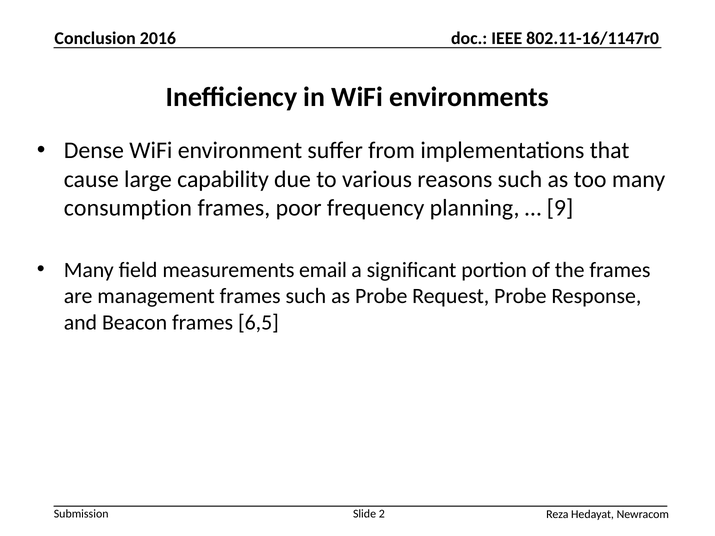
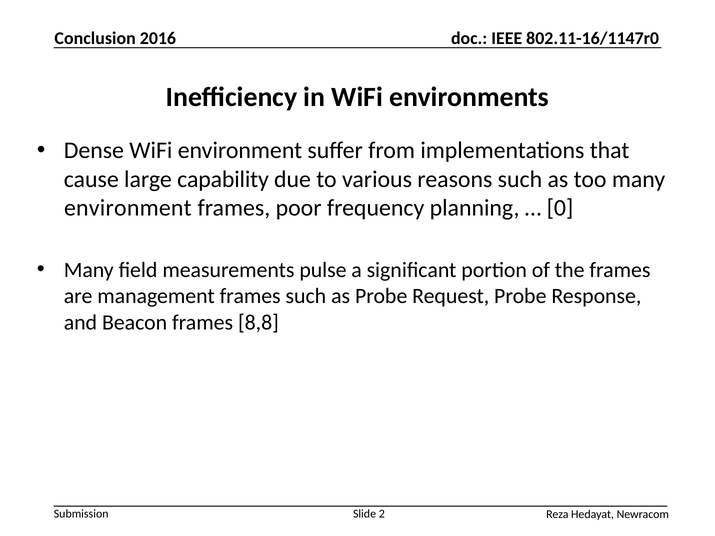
consumption at (128, 208): consumption -> environment
9: 9 -> 0
email: email -> pulse
6,5: 6,5 -> 8,8
